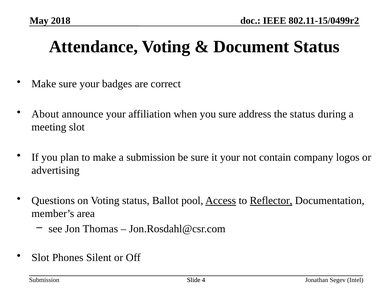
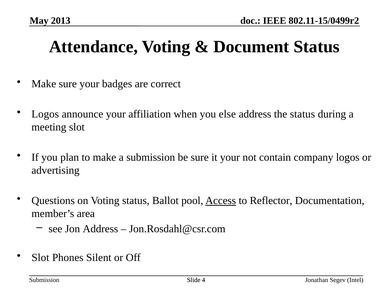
2018: 2018 -> 2013
About at (45, 114): About -> Logos
you sure: sure -> else
Reflector underline: present -> none
Jon Thomas: Thomas -> Address
